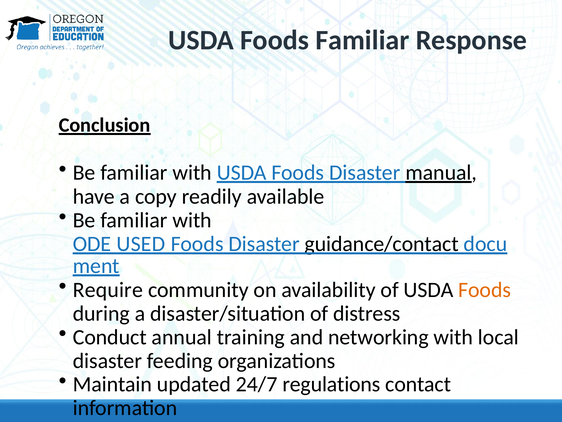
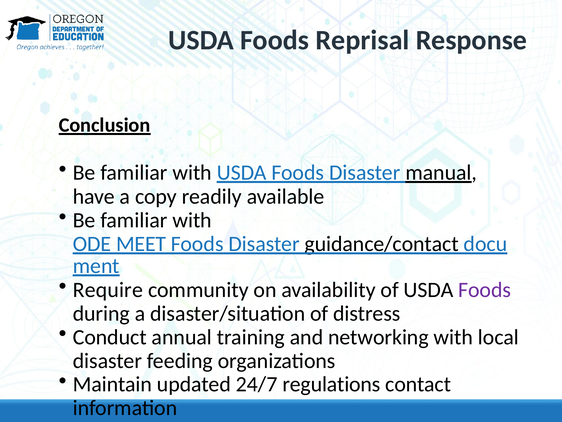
Foods Familiar: Familiar -> Reprisal
USED: USED -> MEET
Foods at (485, 290) colour: orange -> purple
